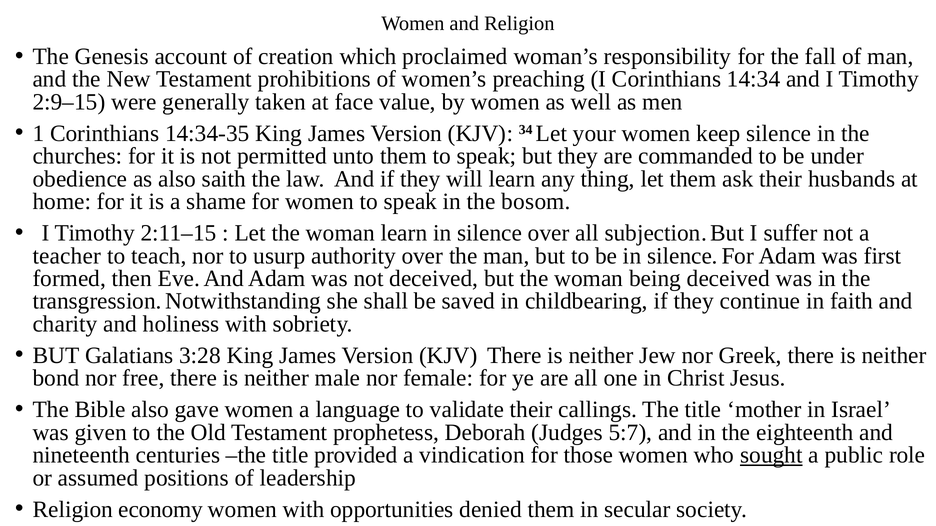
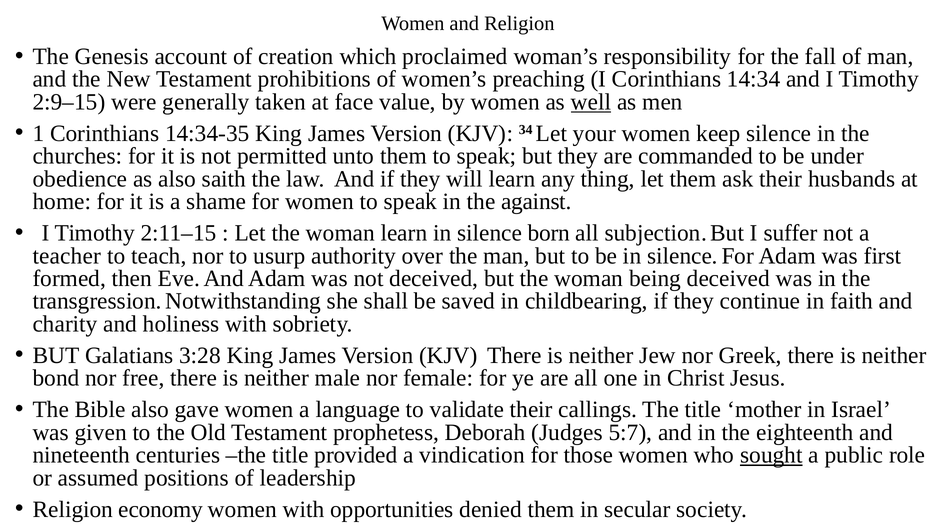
well underline: none -> present
bosom: bosom -> against
silence over: over -> born
